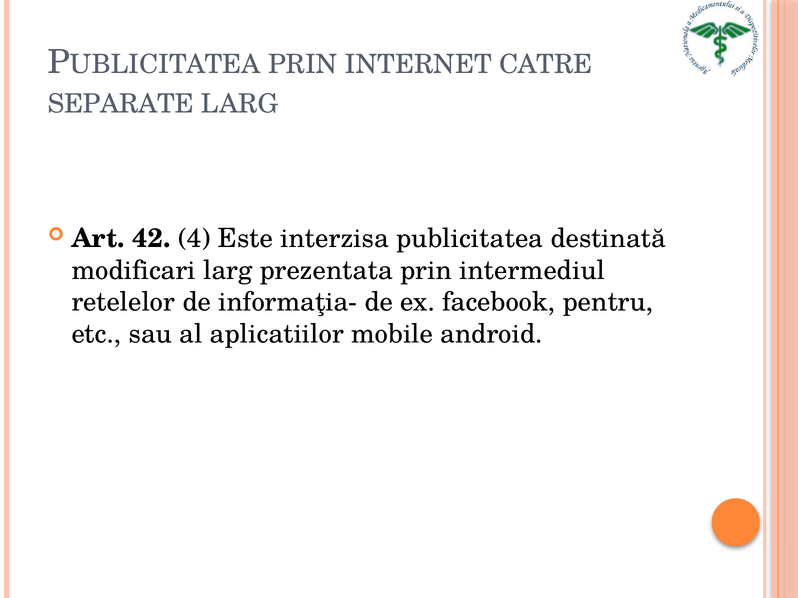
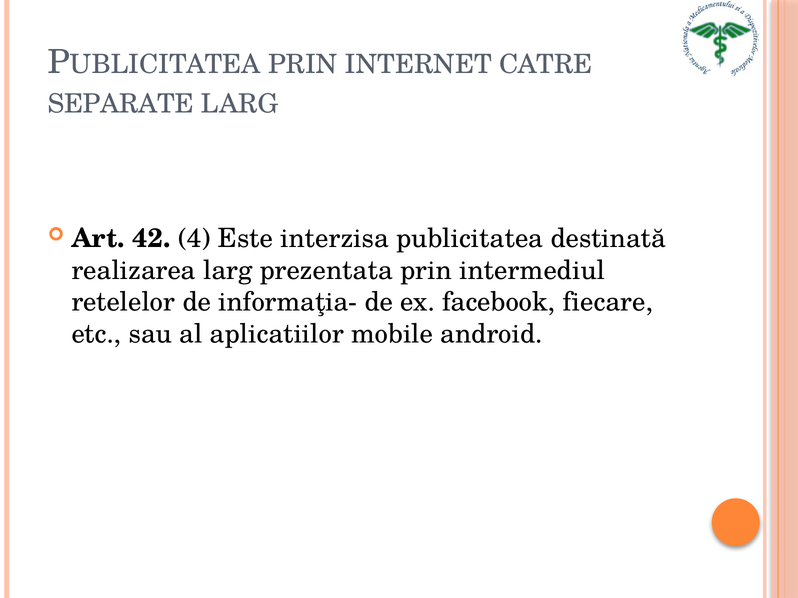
modificari: modificari -> realizarea
pentru: pentru -> fiecare
